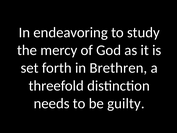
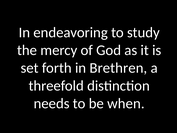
guilty: guilty -> when
